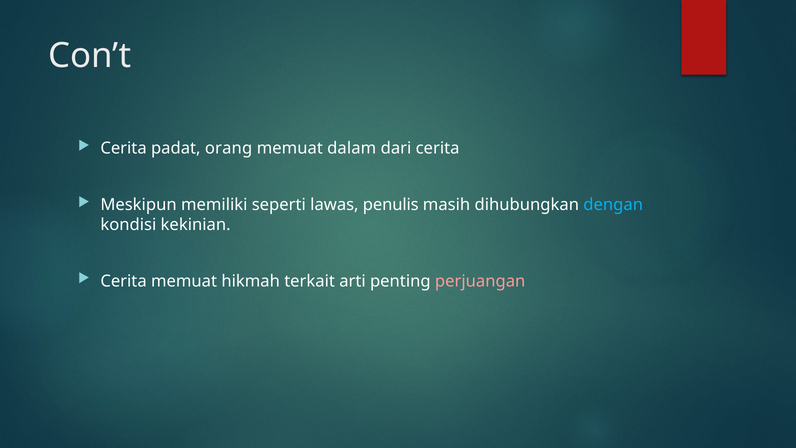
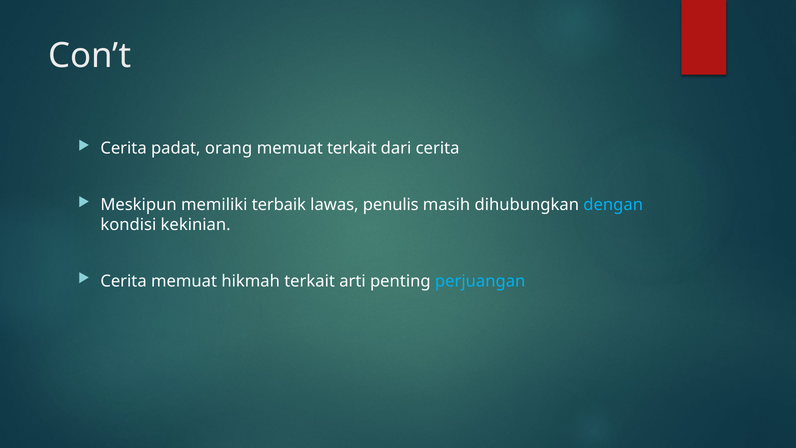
memuat dalam: dalam -> terkait
seperti: seperti -> terbaik
perjuangan colour: pink -> light blue
